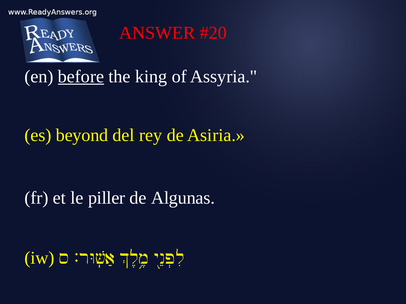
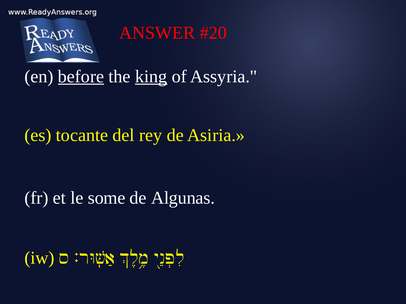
king underline: none -> present
beyond: beyond -> tocante
piller: piller -> some
